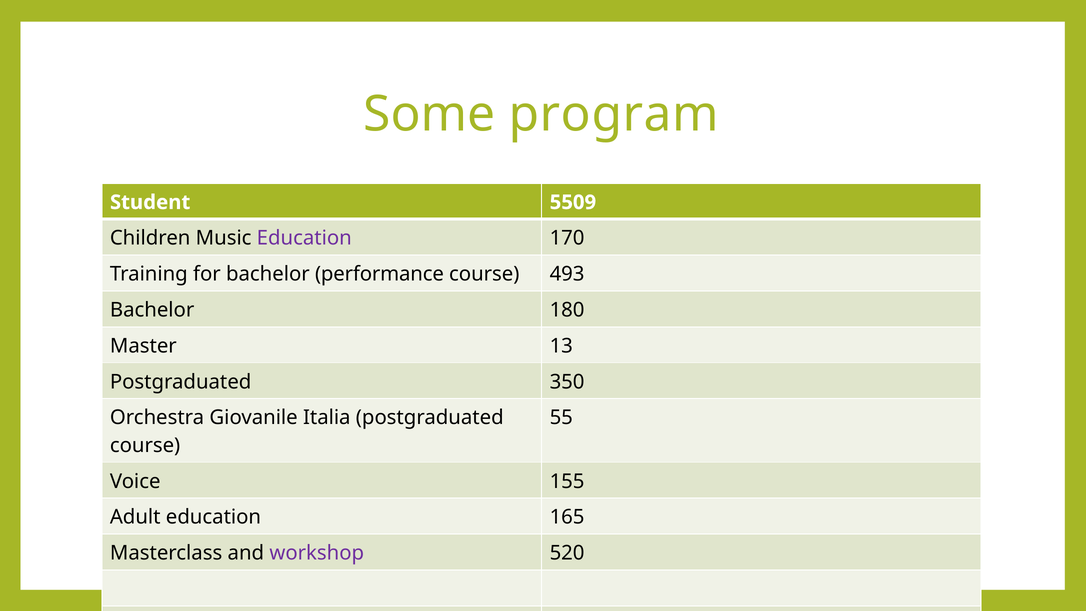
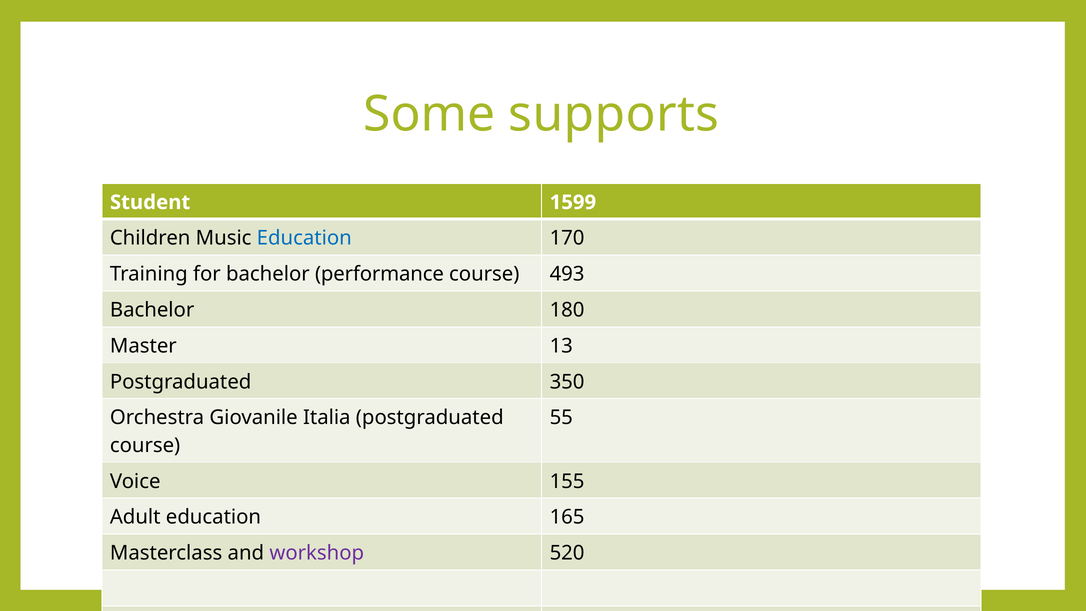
program: program -> supports
5509: 5509 -> 1599
Education at (304, 238) colour: purple -> blue
